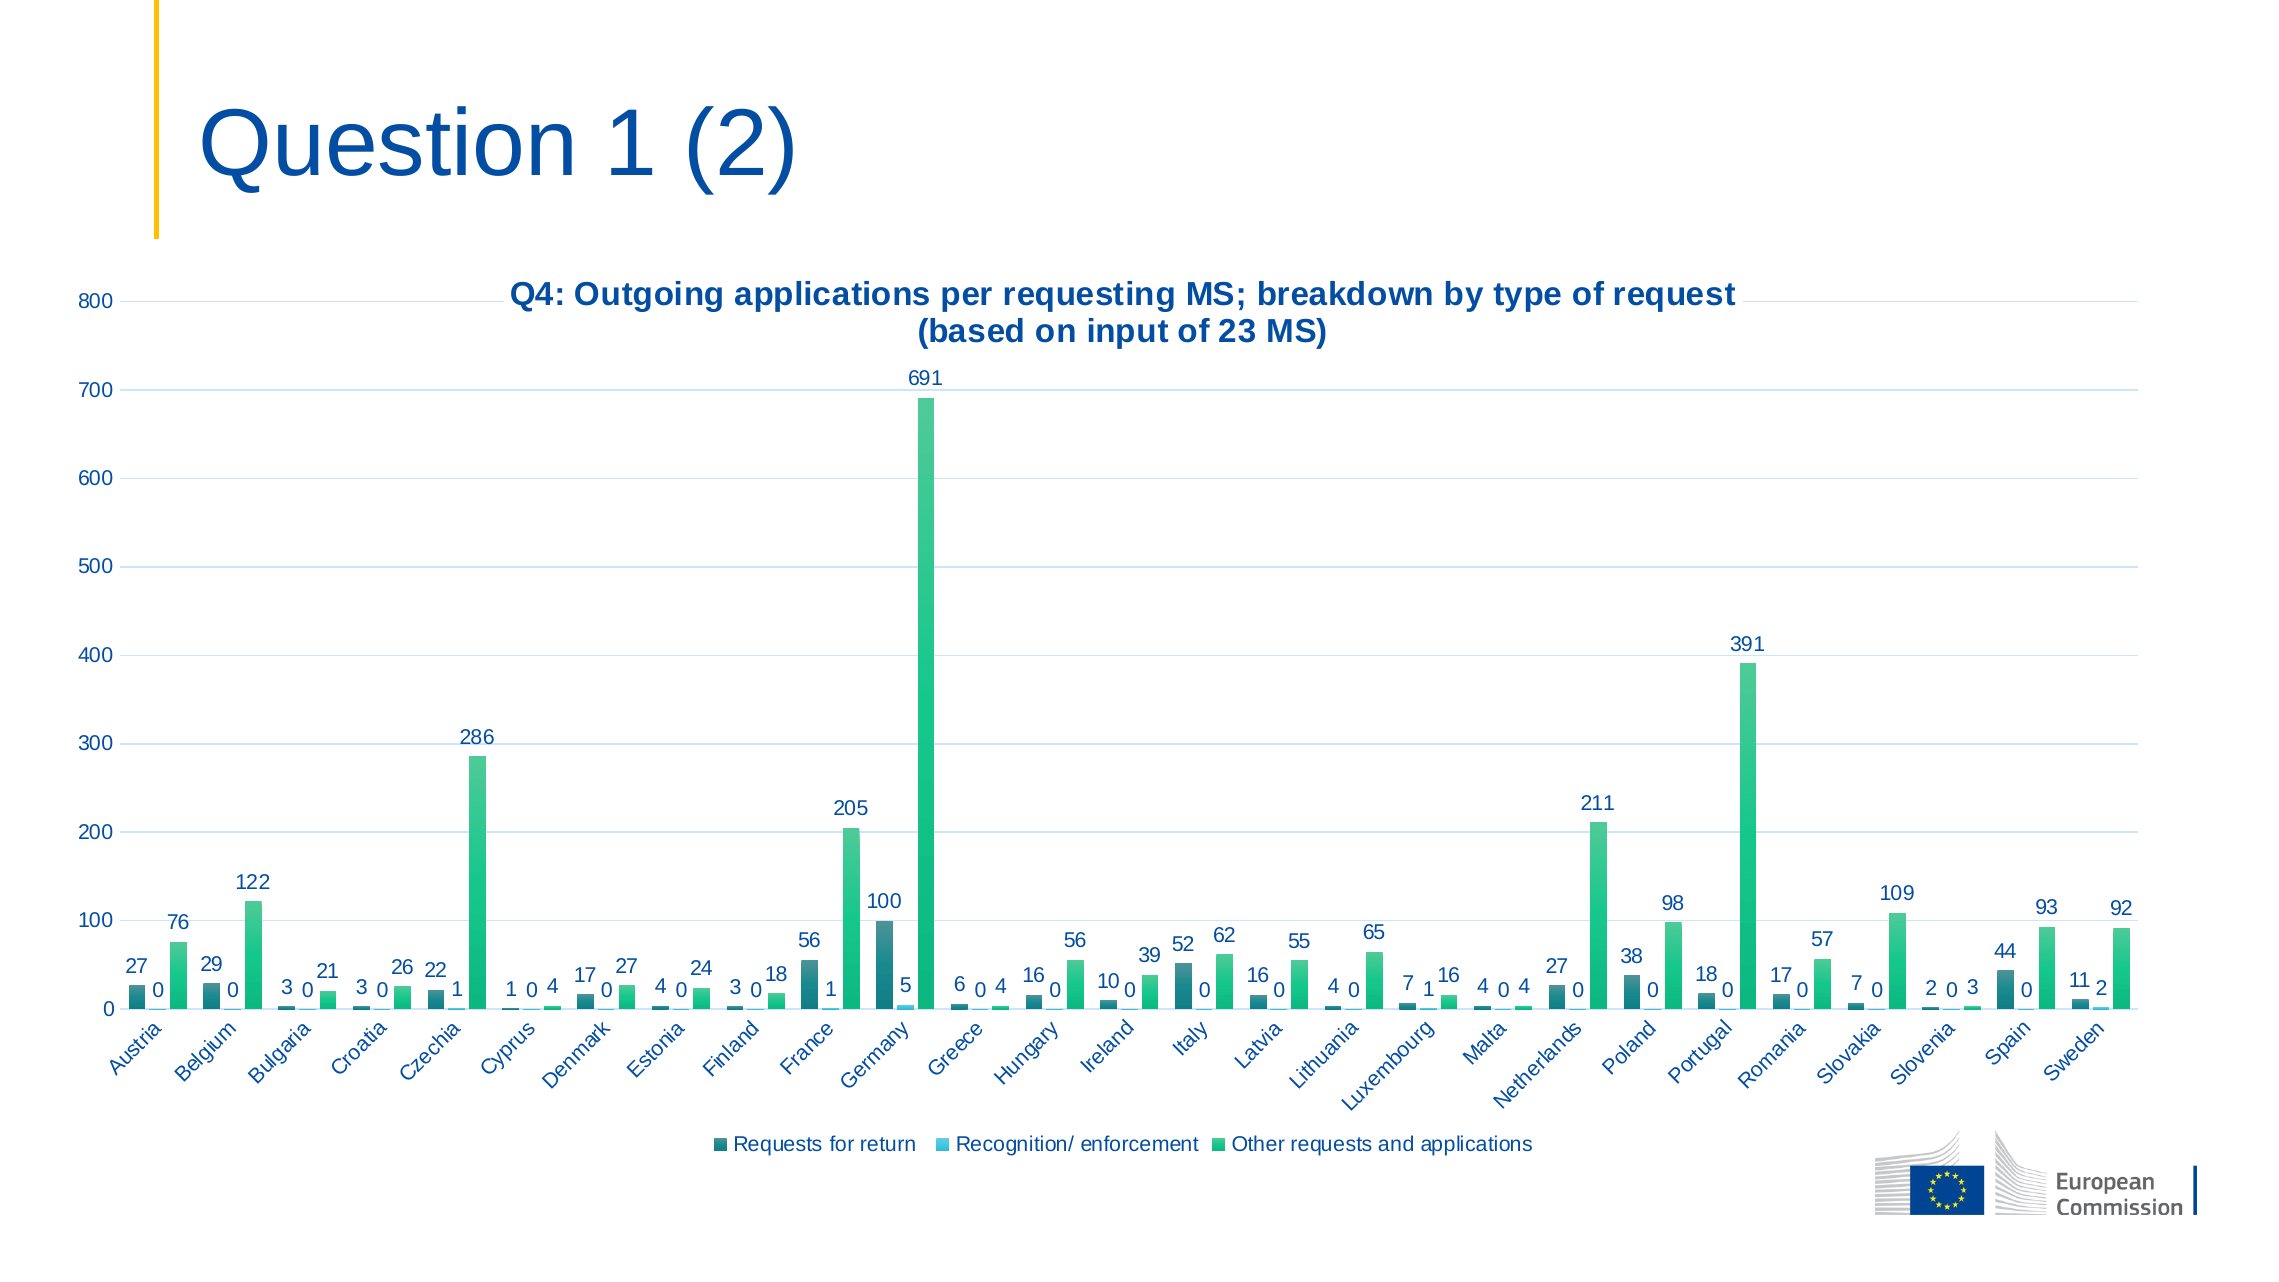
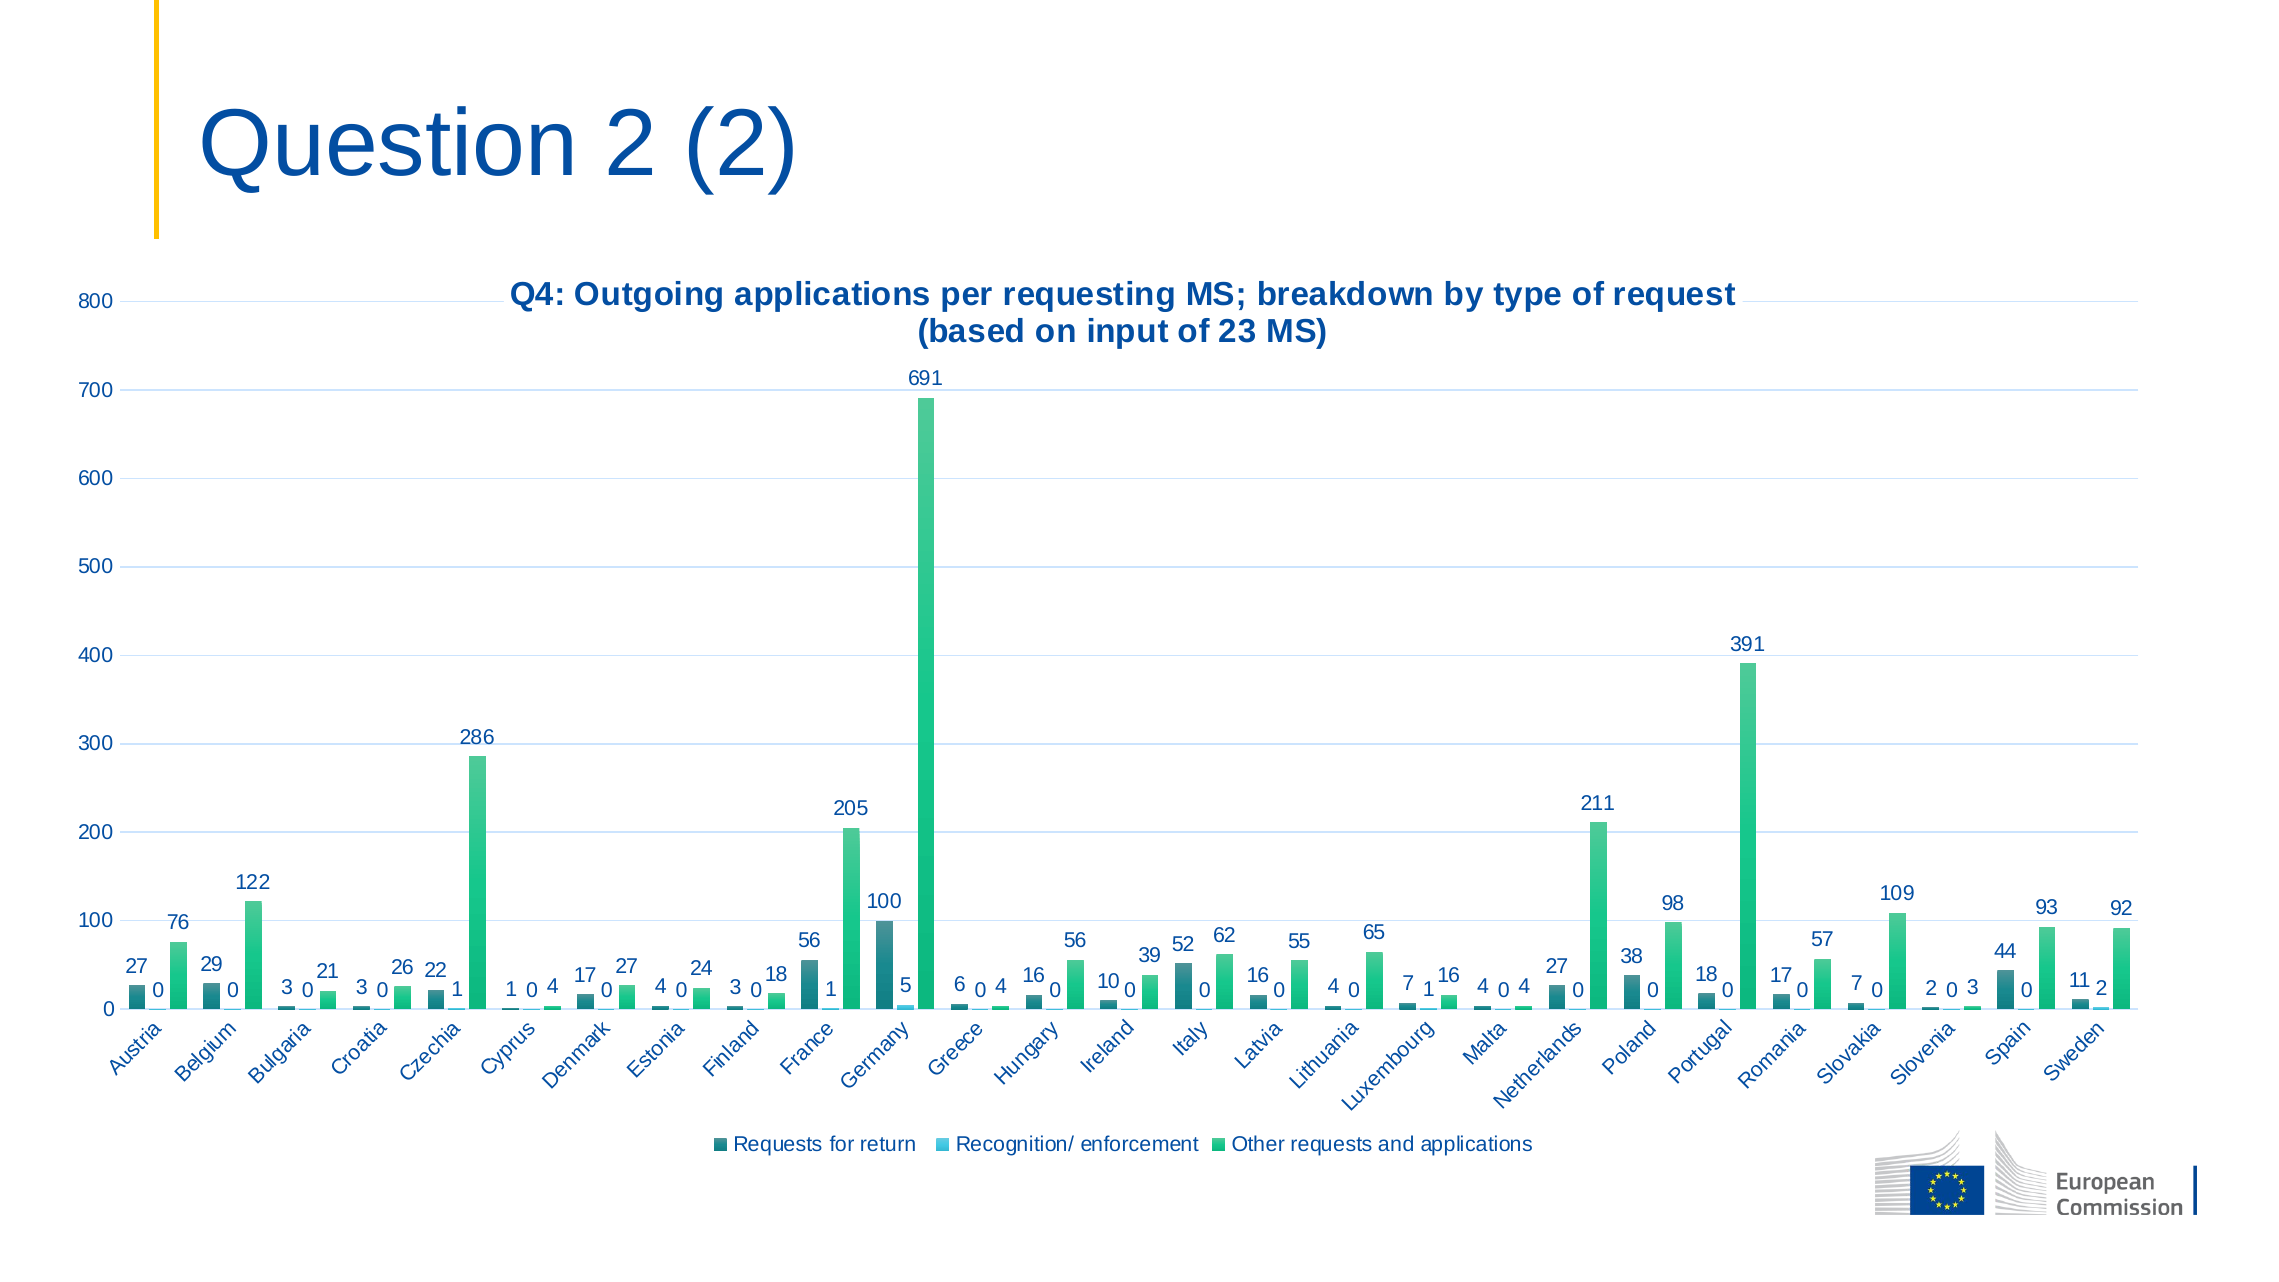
Question 1: 1 -> 2
